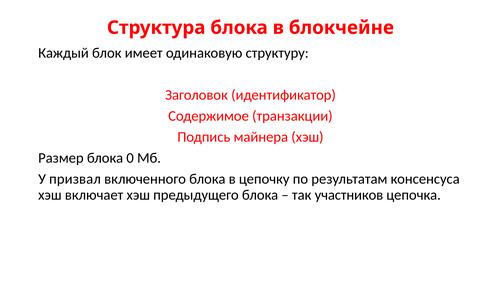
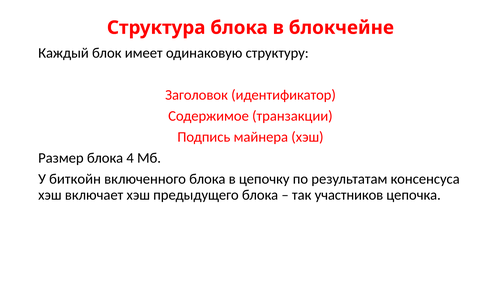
0: 0 -> 4
призвал: призвал -> биткойн
